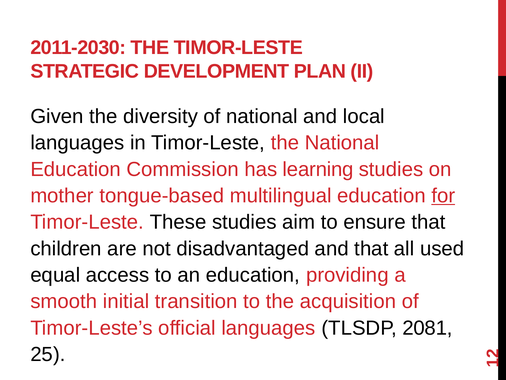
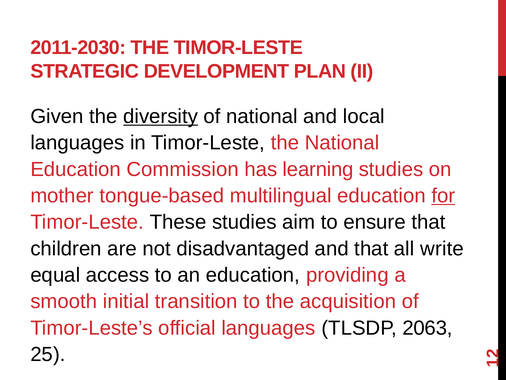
diversity underline: none -> present
used: used -> write
2081: 2081 -> 2063
